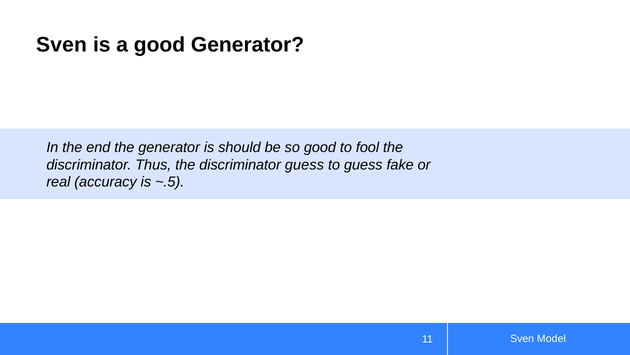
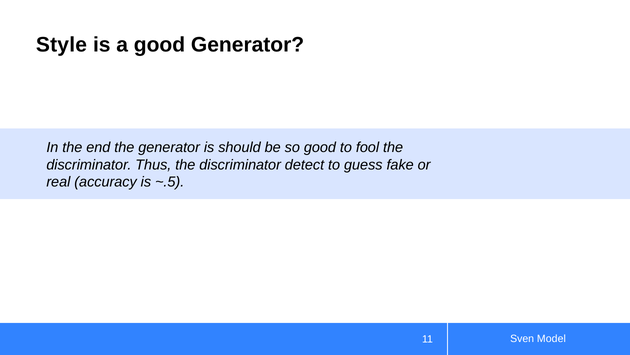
Sven at (61, 45): Sven -> Style
discriminator guess: guess -> detect
